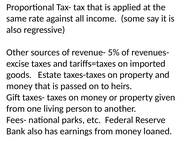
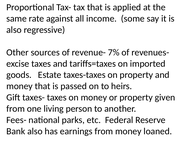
5%: 5% -> 7%
